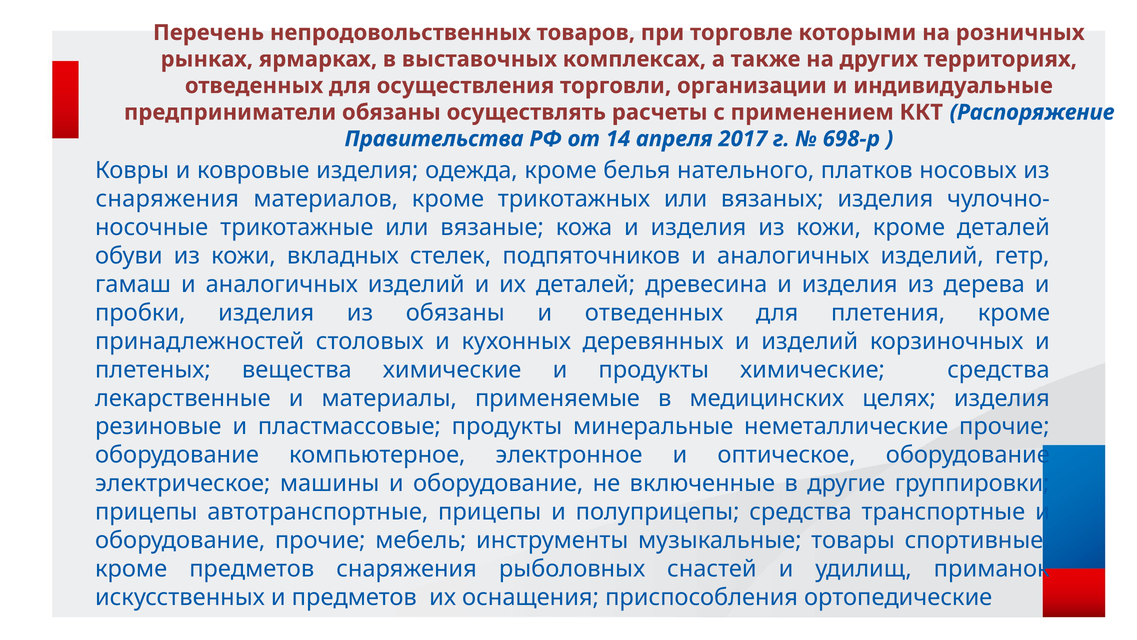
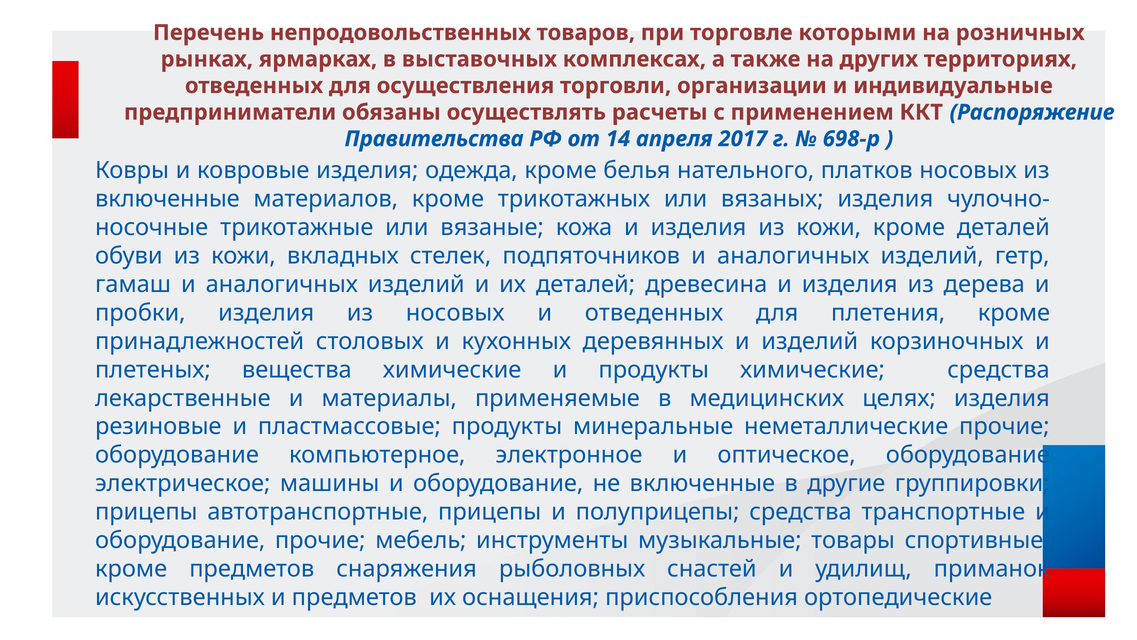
снаряжения at (167, 199): снаряжения -> включенные
из обязаны: обязаны -> носовых
